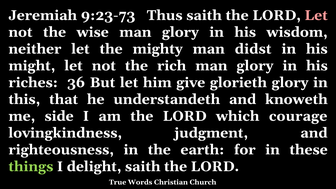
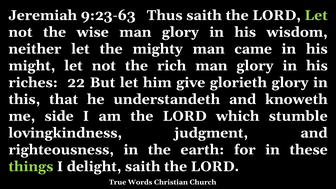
9:23-73: 9:23-73 -> 9:23-63
Let at (316, 15) colour: pink -> light green
didst: didst -> came
36: 36 -> 22
courage: courage -> stumble
